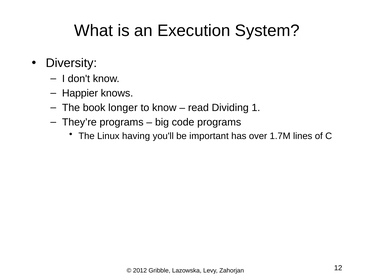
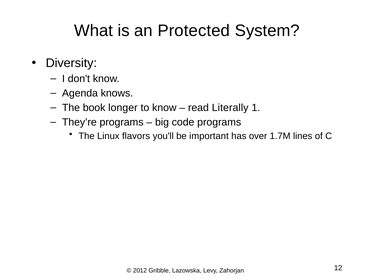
Execution: Execution -> Protected
Happier: Happier -> Agenda
Dividing: Dividing -> Literally
having: having -> flavors
